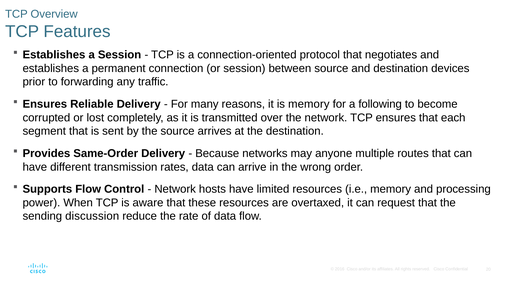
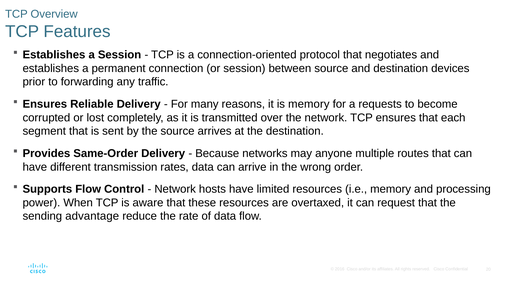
following: following -> requests
discussion: discussion -> advantage
